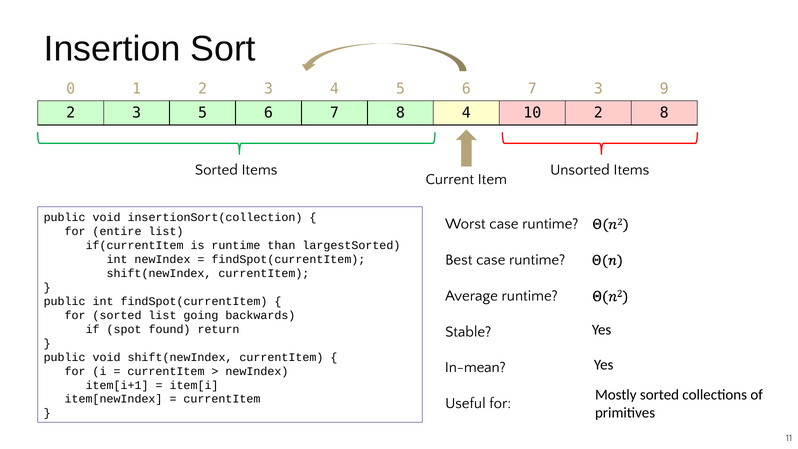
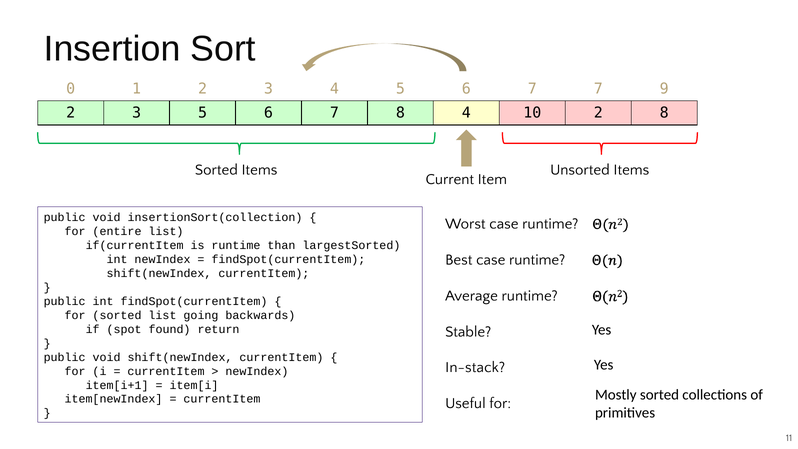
7 3: 3 -> 7
In-mean: In-mean -> In-stack
